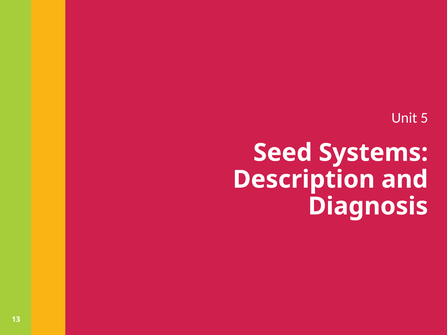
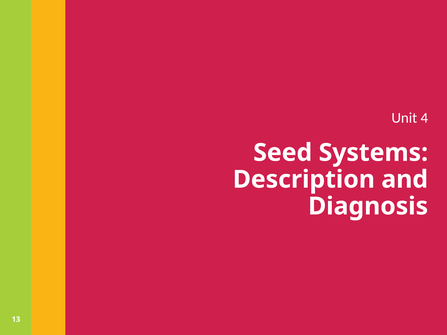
5: 5 -> 4
